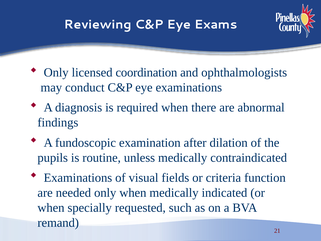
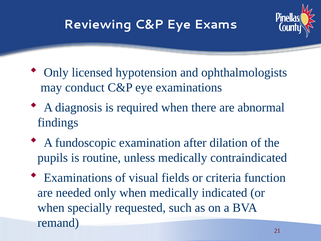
coordination: coordination -> hypotension
